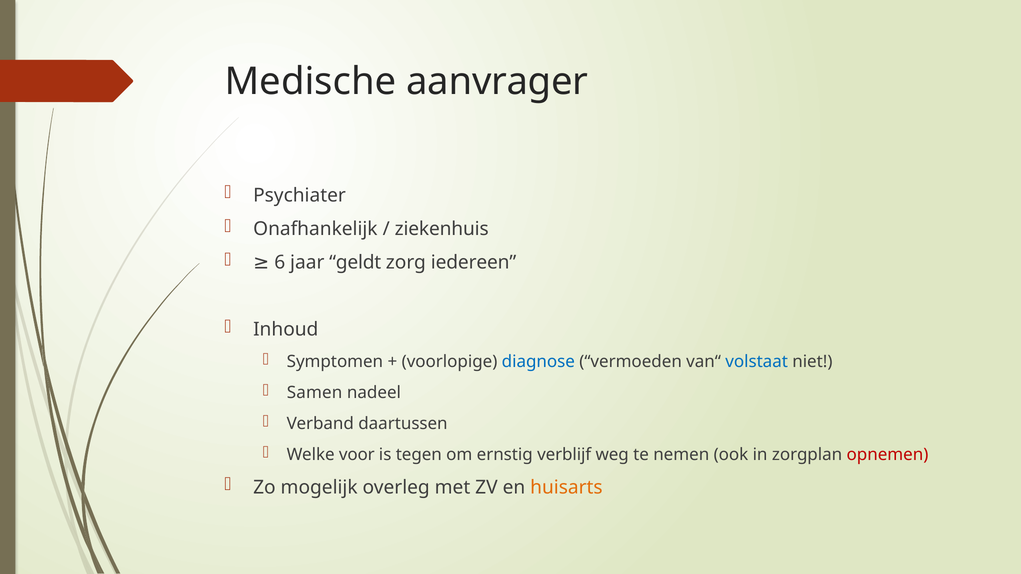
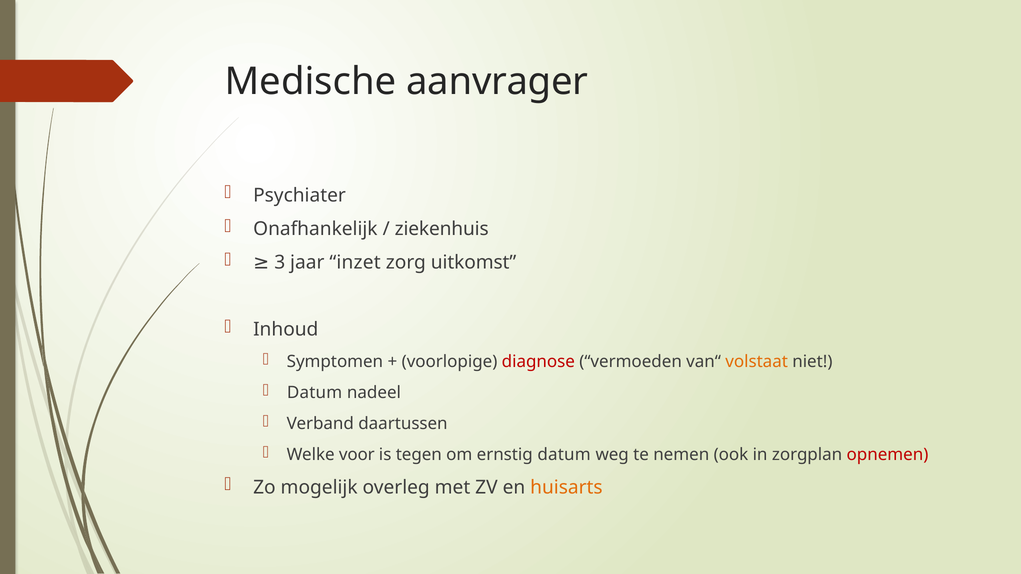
6: 6 -> 3
geldt: geldt -> inzet
iedereen: iedereen -> uitkomst
diagnose colour: blue -> red
volstaat colour: blue -> orange
Samen at (315, 393): Samen -> Datum
ernstig verblijf: verblijf -> datum
